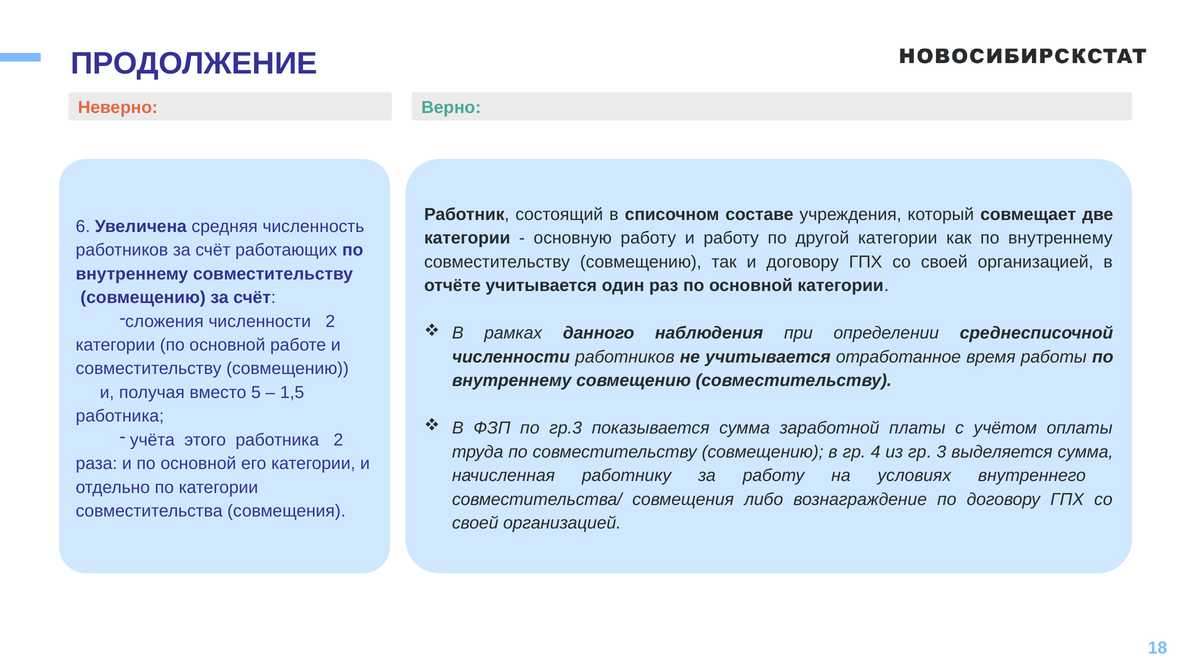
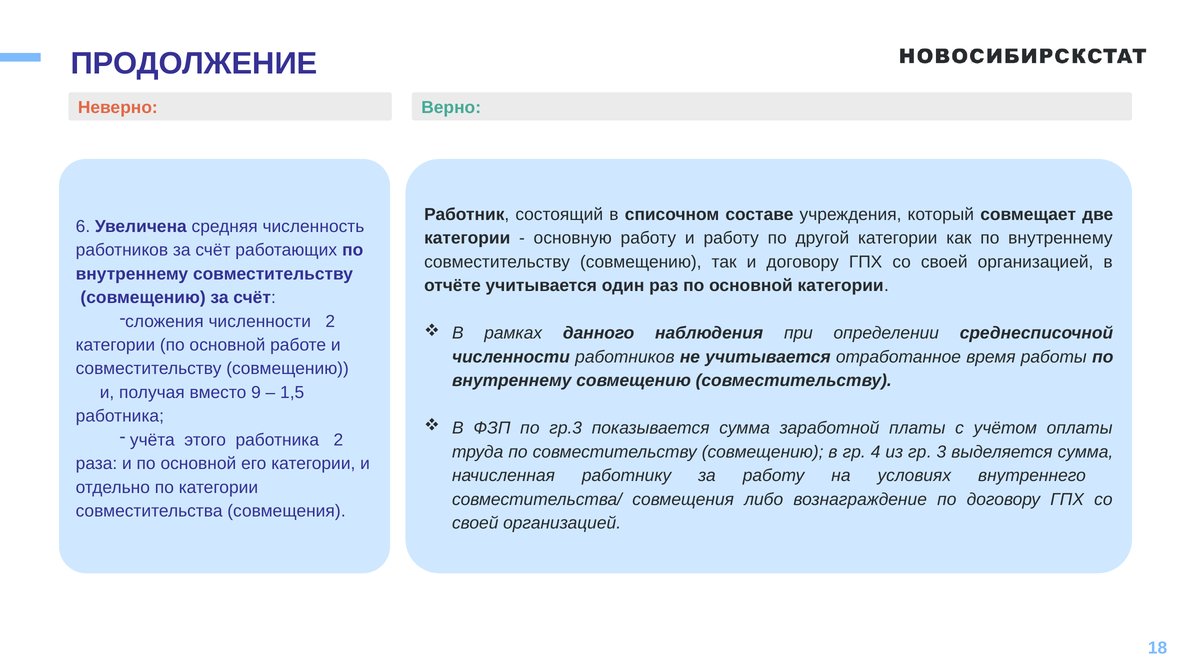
5: 5 -> 9
